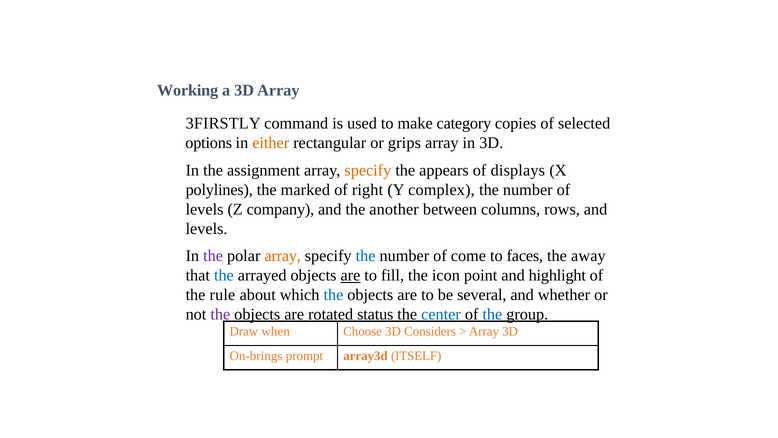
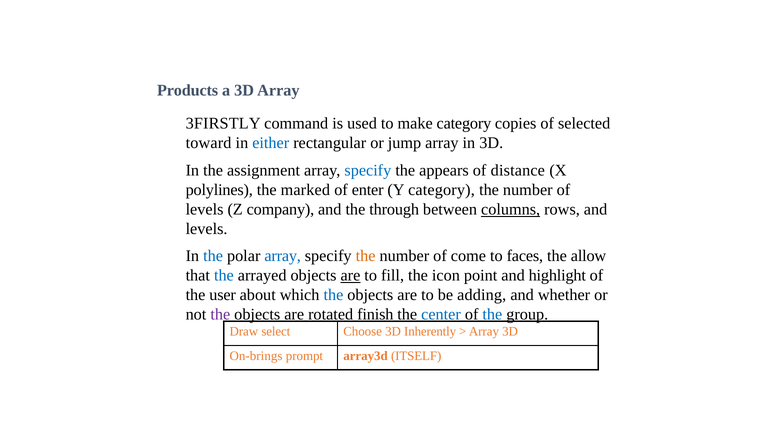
Working: Working -> Products
options: options -> toward
either colour: orange -> blue
grips: grips -> jump
specify at (368, 170) colour: orange -> blue
displays: displays -> distance
right: right -> enter
Y complex: complex -> category
another: another -> through
columns underline: none -> present
the at (213, 256) colour: purple -> blue
array at (283, 256) colour: orange -> blue
the at (366, 256) colour: blue -> orange
away: away -> allow
rule: rule -> user
several: several -> adding
status: status -> finish
when: when -> select
Considers: Considers -> Inherently
